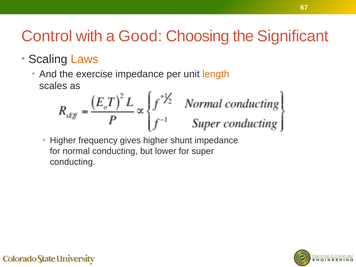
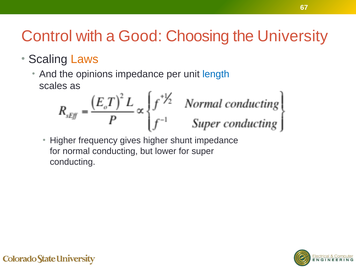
Significant: Significant -> University
exercise: exercise -> opinions
length colour: orange -> blue
